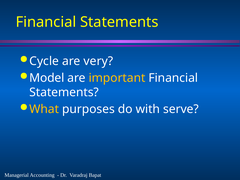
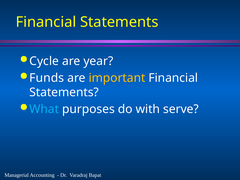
very: very -> year
Model: Model -> Funds
What colour: yellow -> light blue
